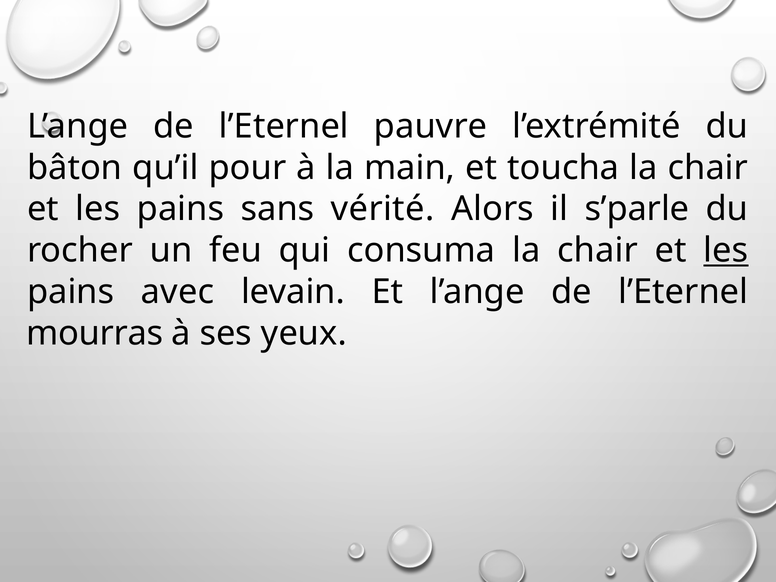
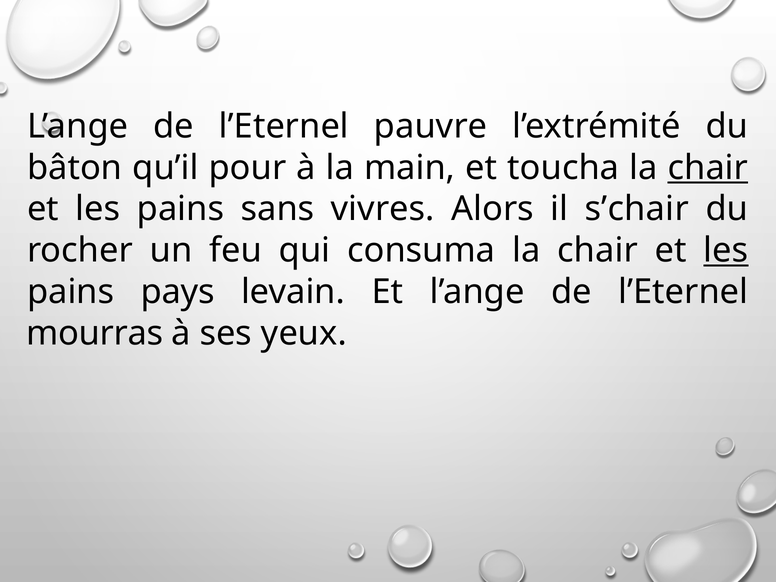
chair at (708, 168) underline: none -> present
vérité: vérité -> vivres
s’parle: s’parle -> s’chair
avec: avec -> pays
